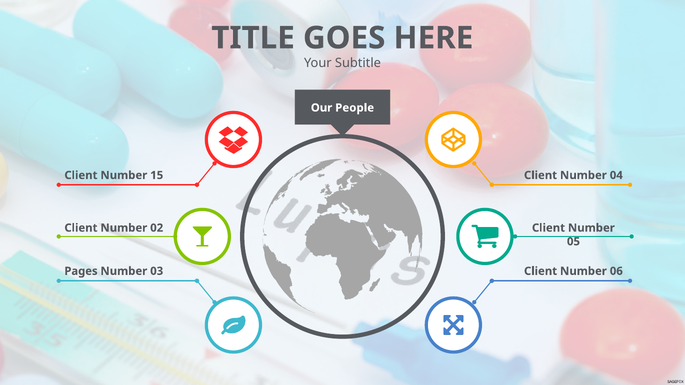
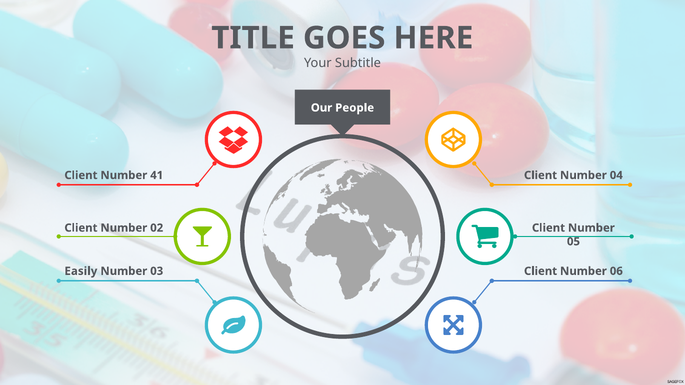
15: 15 -> 41
Pages: Pages -> Easily
